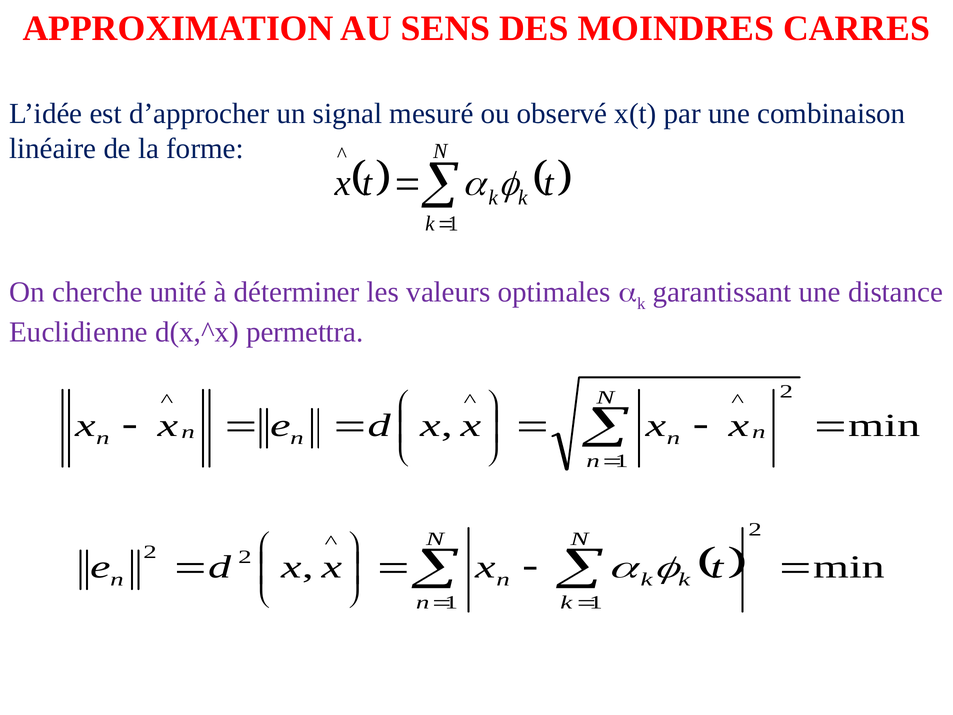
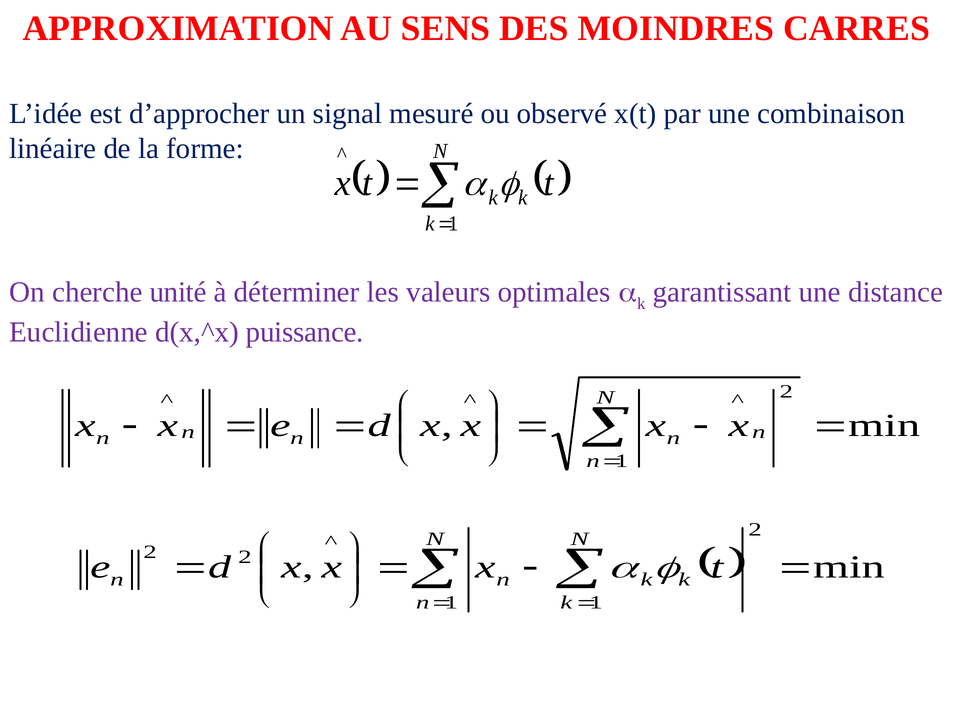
permettra: permettra -> puissance
